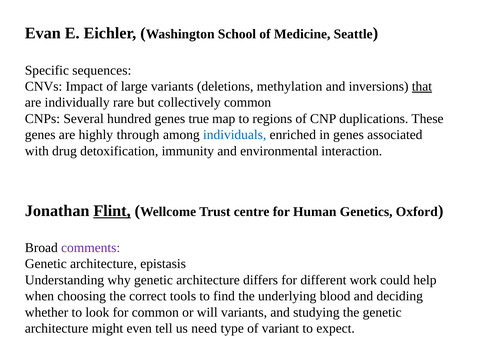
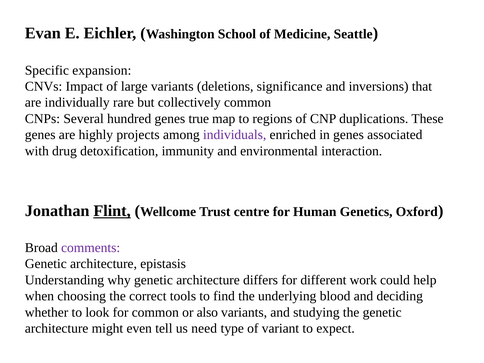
sequences: sequences -> expansion
methylation: methylation -> significance
that underline: present -> none
through: through -> projects
individuals colour: blue -> purple
will: will -> also
